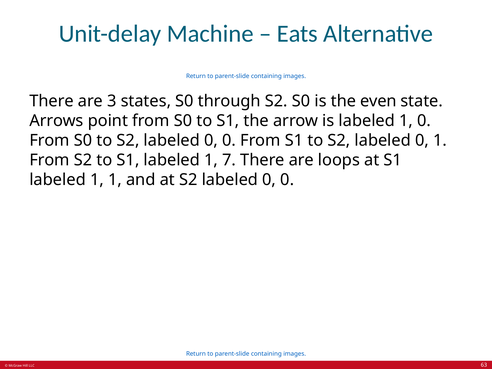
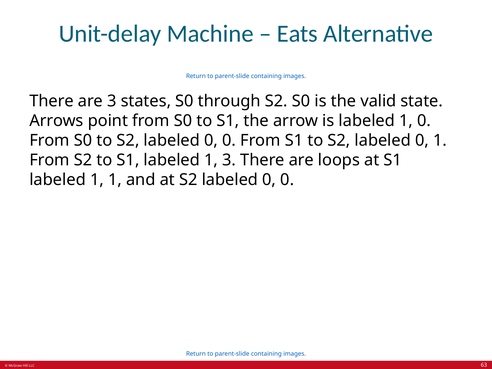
even: even -> valid
1 7: 7 -> 3
